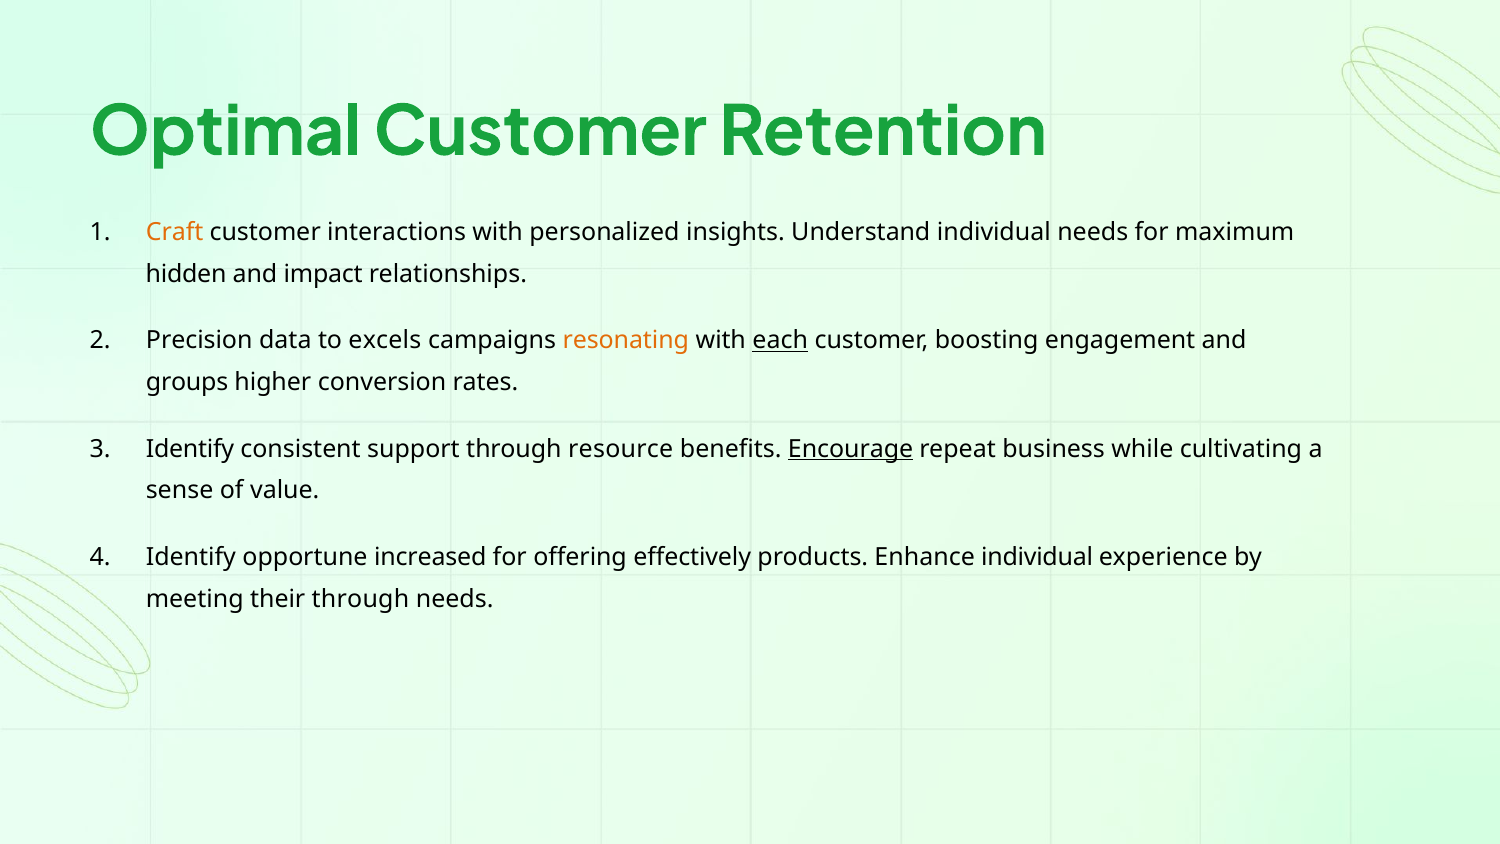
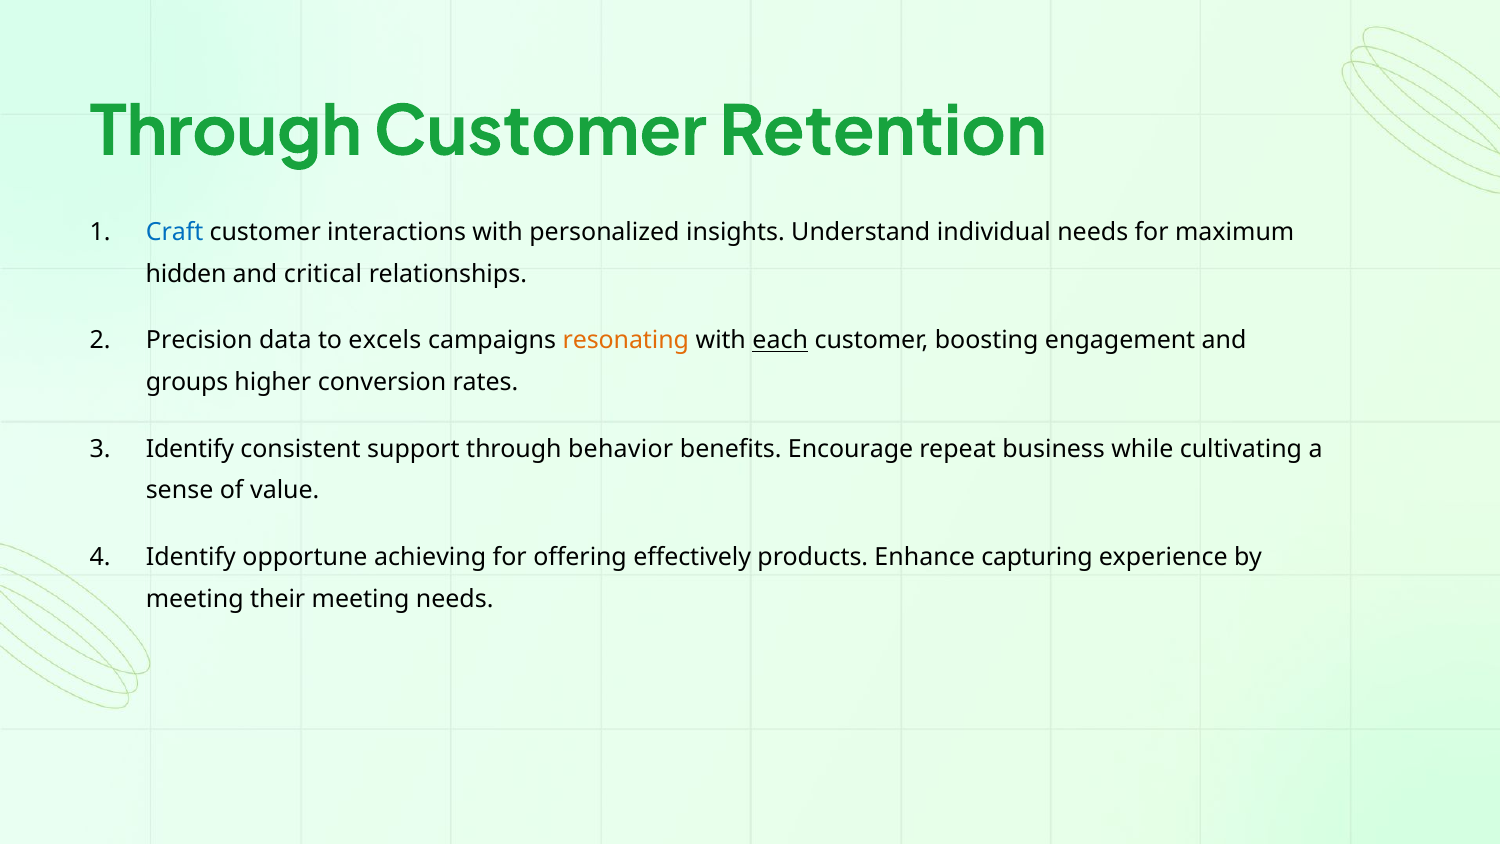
Optimal at (226, 132): Optimal -> Through
Craft colour: orange -> blue
impact: impact -> critical
resource: resource -> behavior
Encourage underline: present -> none
increased: increased -> achieving
Enhance individual: individual -> capturing
their through: through -> meeting
